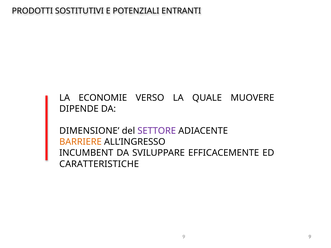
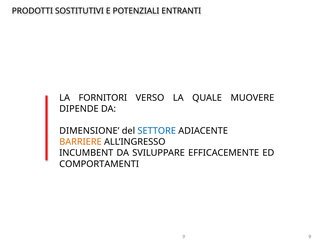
ECONOMIE: ECONOMIE -> FORNITORI
SETTORE colour: purple -> blue
CARATTERISTICHE: CARATTERISTICHE -> COMPORTAMENTI
